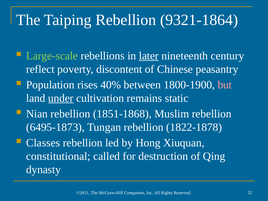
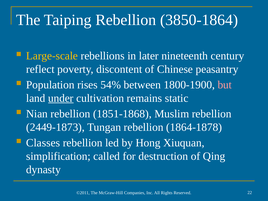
9321-1864: 9321-1864 -> 3850-1864
Large-scale colour: light green -> yellow
later underline: present -> none
40%: 40% -> 54%
6495-1873: 6495-1873 -> 2449-1873
1822-1878: 1822-1878 -> 1864-1878
constitutional: constitutional -> simplification
